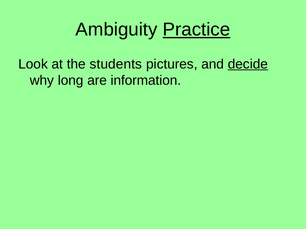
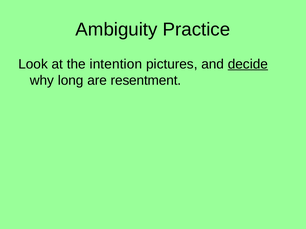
Practice underline: present -> none
students: students -> intention
information: information -> resentment
